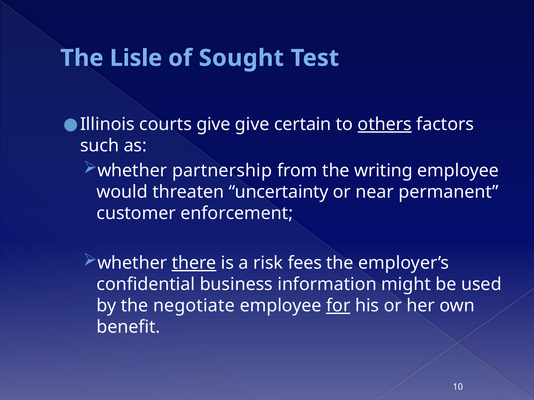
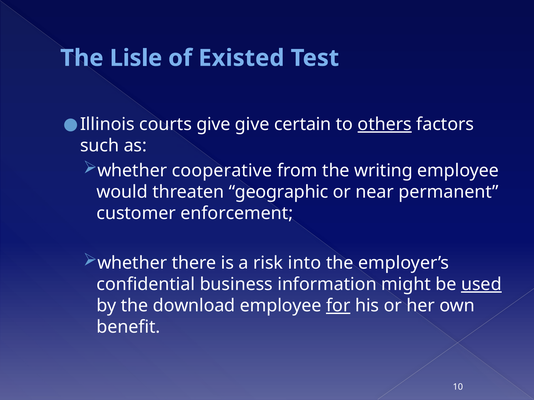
Sought: Sought -> Existed
partnership: partnership -> cooperative
uncertainty: uncertainty -> geographic
there underline: present -> none
fees: fees -> into
used underline: none -> present
negotiate: negotiate -> download
